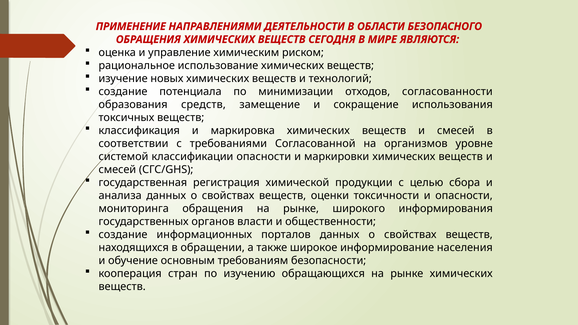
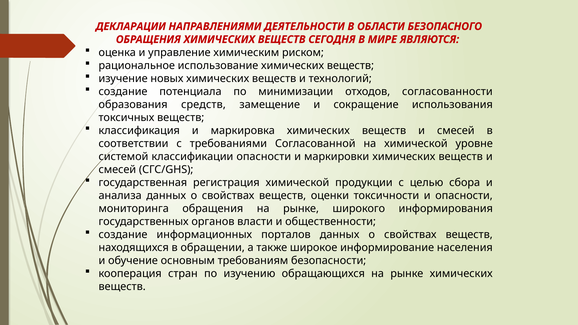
ПРИМЕНЕНИЕ: ПРИМЕНЕНИЕ -> ДЕКЛАРАЦИИ
на организмов: организмов -> химической
